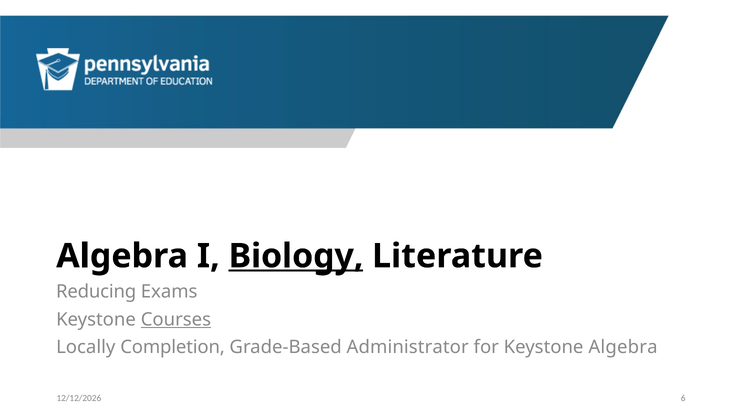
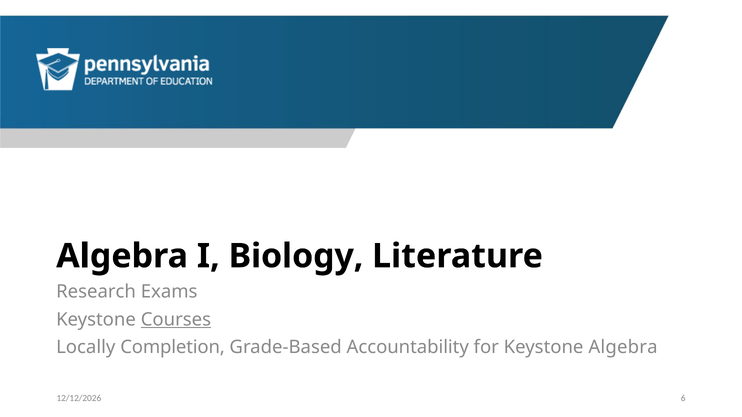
Biology underline: present -> none
Reducing: Reducing -> Research
Administrator: Administrator -> Accountability
